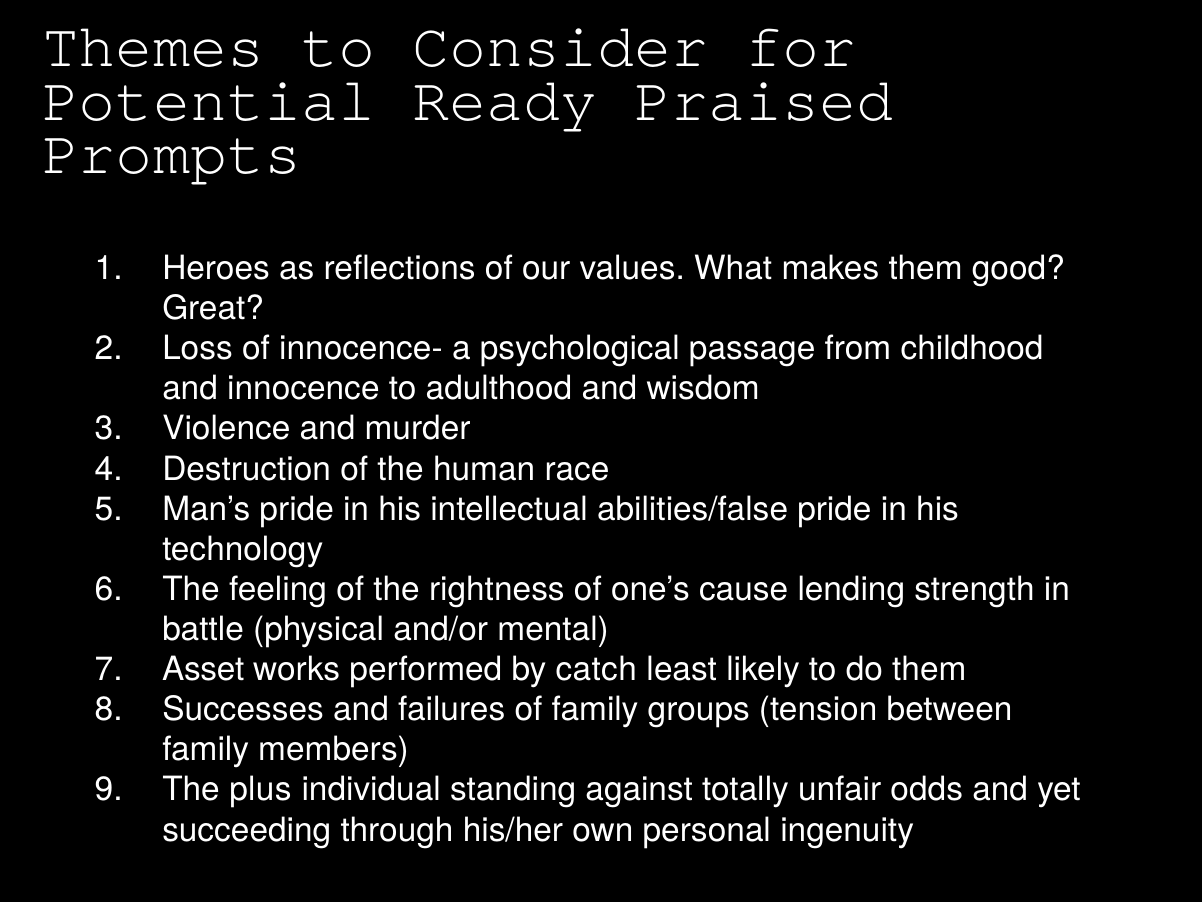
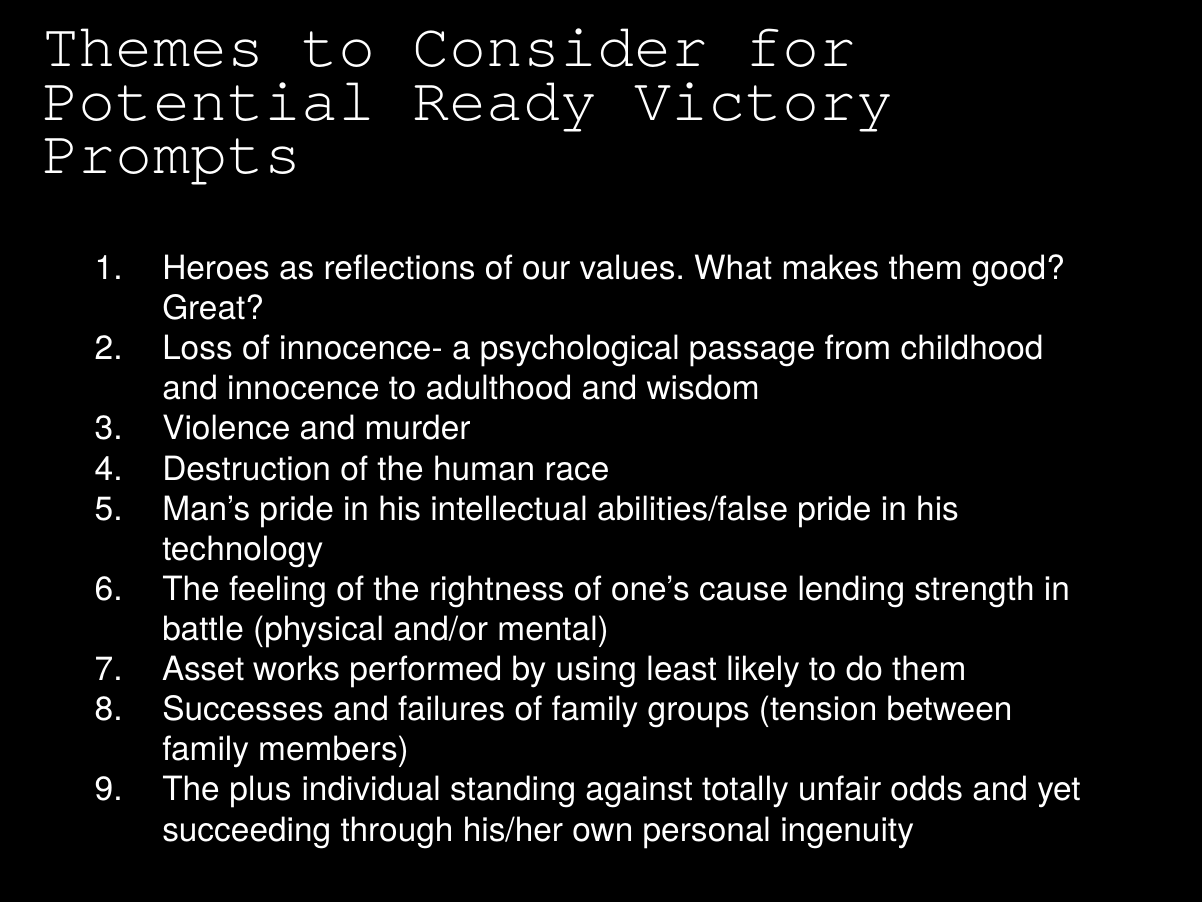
Praised: Praised -> Victory
catch: catch -> using
